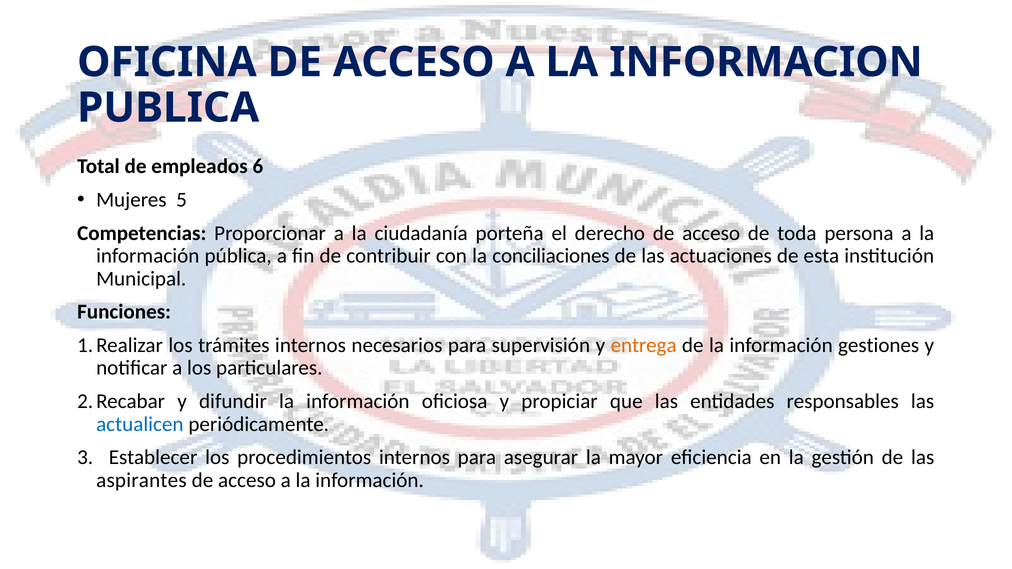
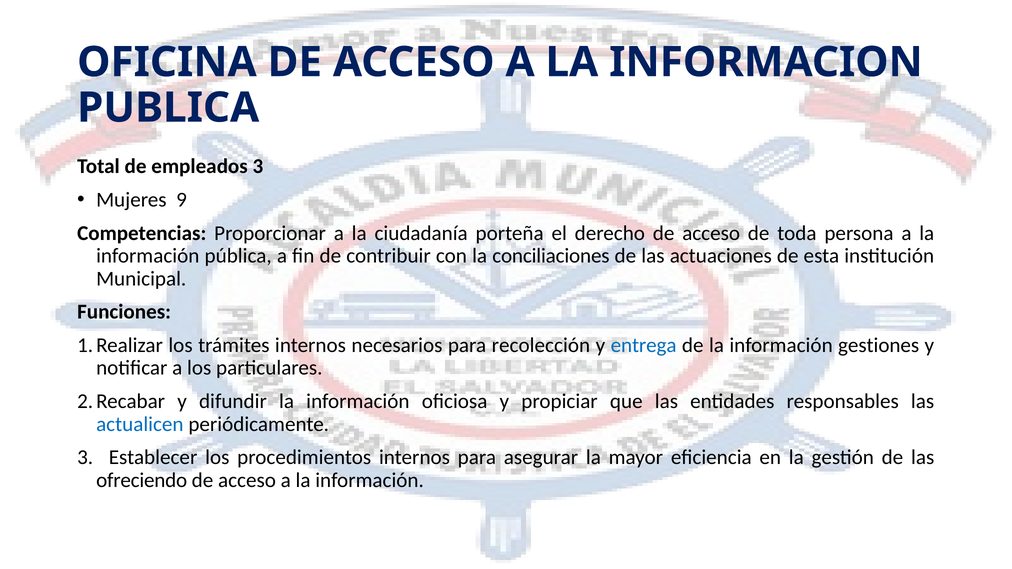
empleados 6: 6 -> 3
5: 5 -> 9
supervisión: supervisión -> recolección
entrega colour: orange -> blue
aspirantes: aspirantes -> ofreciendo
